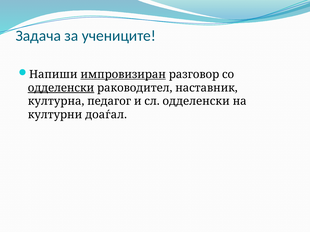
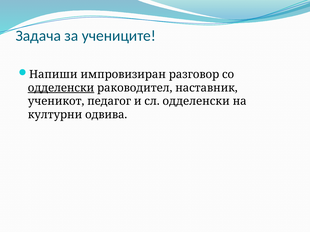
импровизиран underline: present -> none
културна: културна -> ученикот
доаѓал: доаѓал -> одвива
